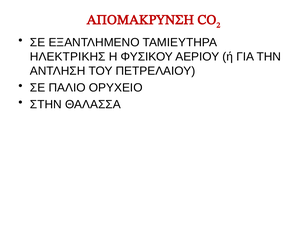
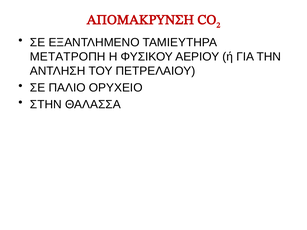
ΗΛΕΚΤΡΙΚΗΣ: ΗΛΕΚΤΡΙΚΗΣ -> ΜΕΤΑΤΡΟΠΗ
